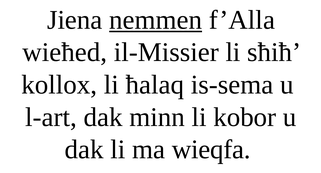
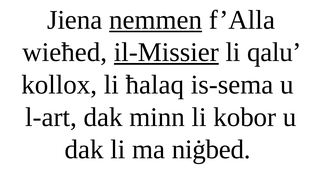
il-Missier underline: none -> present
sħiħ: sħiħ -> qalu
wieqfa: wieqfa -> niġbed
